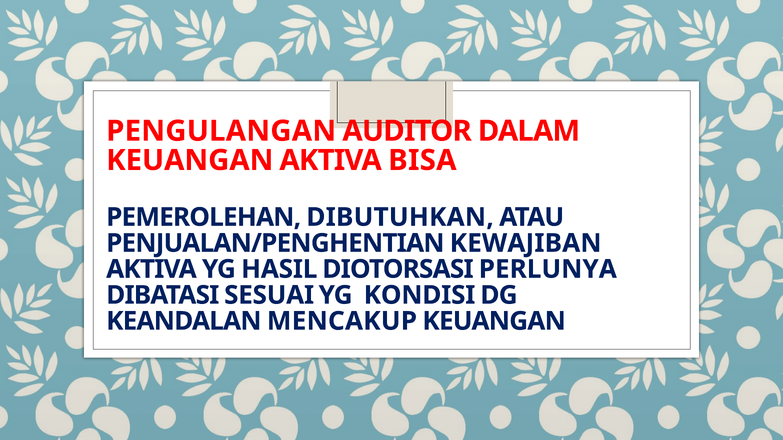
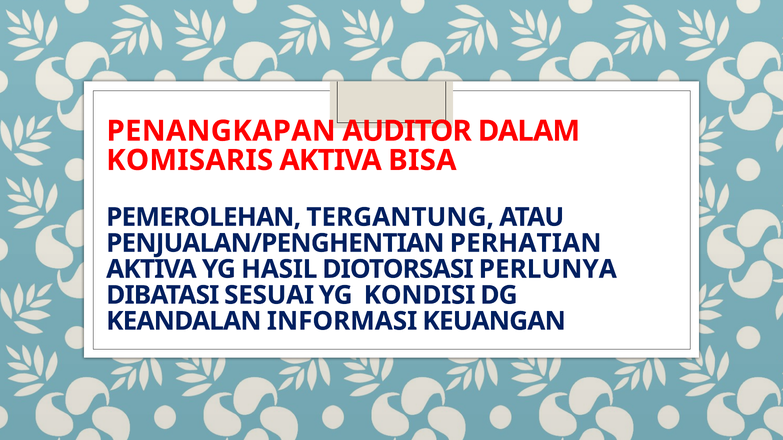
PENGULANGAN: PENGULANGAN -> PENANGKAPAN
KEUANGAN at (190, 160): KEUANGAN -> KOMISARIS
DIBUTUHKAN: DIBUTUHKAN -> TERGANTUNG
KEWAJIBAN: KEWAJIBAN -> PERHATIAN
MENCAKUP: MENCAKUP -> INFORMASI
